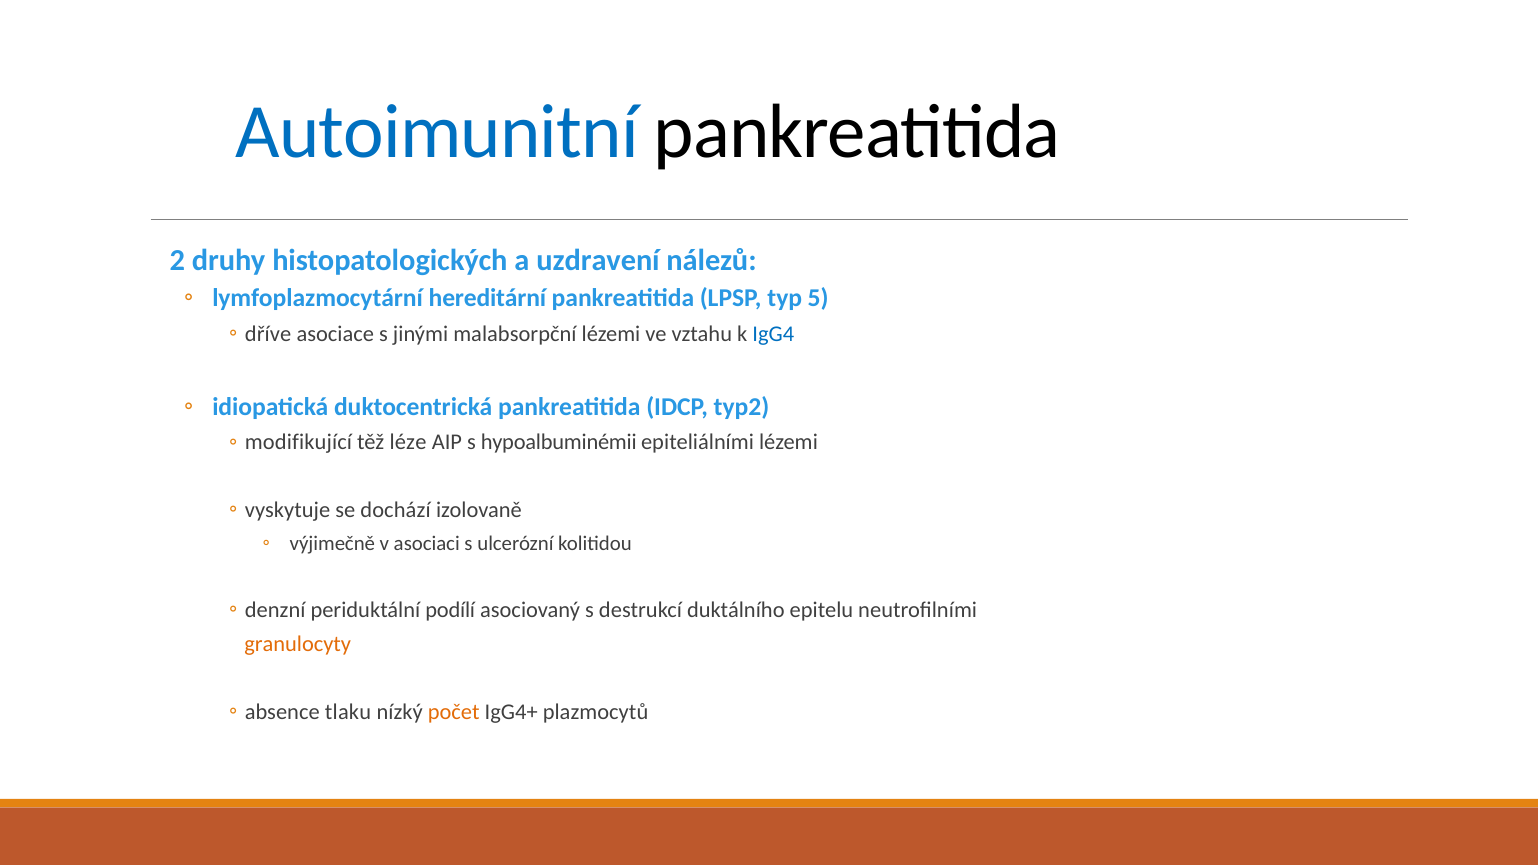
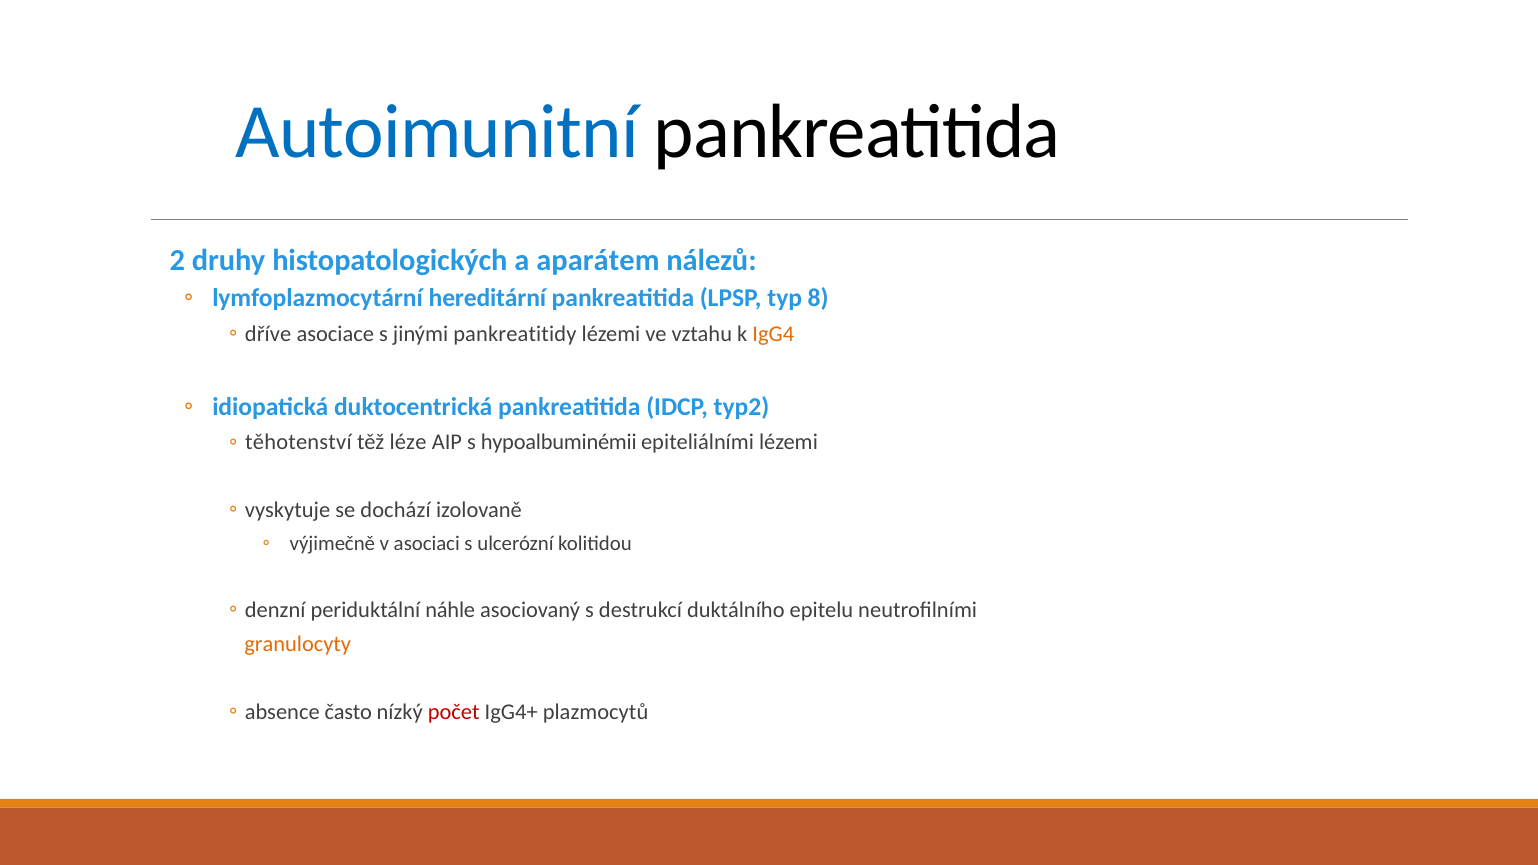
uzdravení: uzdravení -> aparátem
5: 5 -> 8
malabsorpční: malabsorpční -> pankreatitidy
IgG4 colour: blue -> orange
modifikující: modifikující -> těhotenství
podílí: podílí -> náhle
tlaku: tlaku -> často
počet colour: orange -> red
